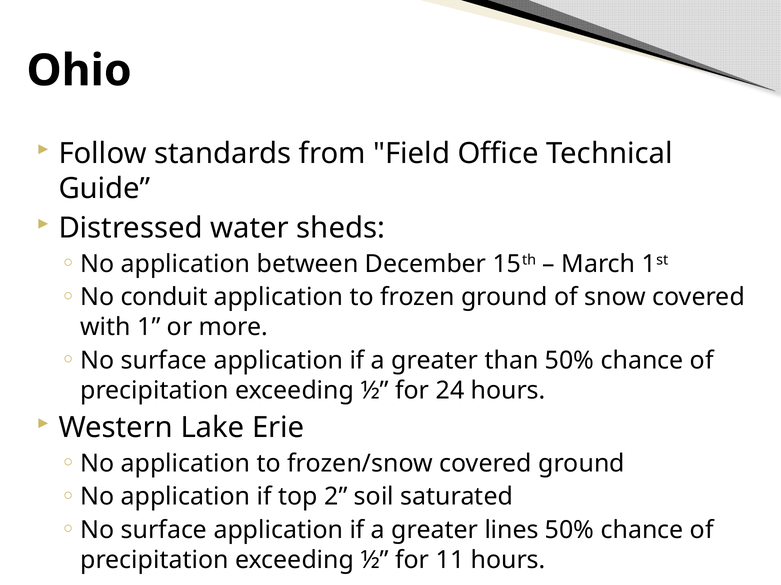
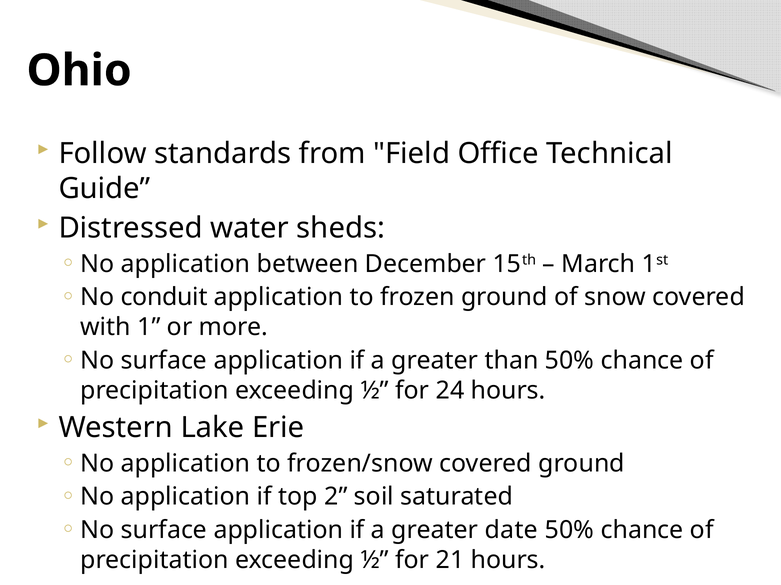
lines: lines -> date
11: 11 -> 21
